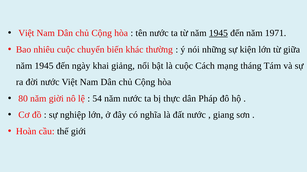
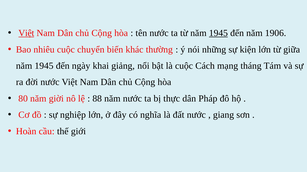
Việt at (26, 33) underline: none -> present
1971: 1971 -> 1906
54: 54 -> 88
